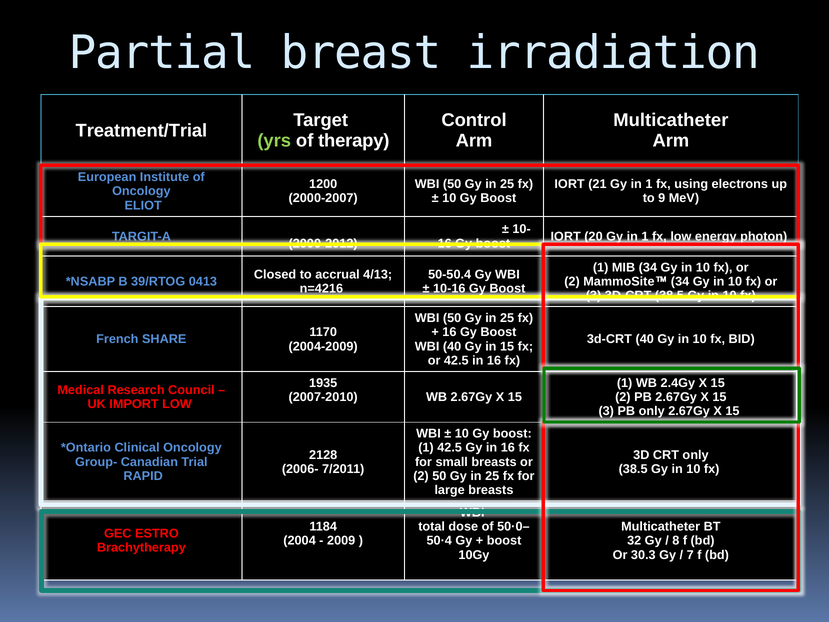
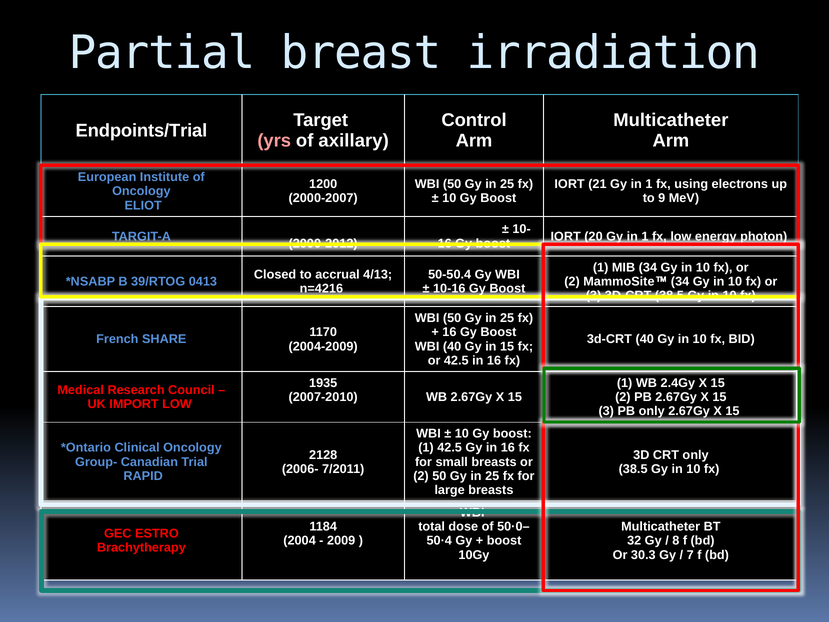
Treatment/Trial: Treatment/Trial -> Endpoints/Trial
yrs colour: light green -> pink
therapy: therapy -> axillary
